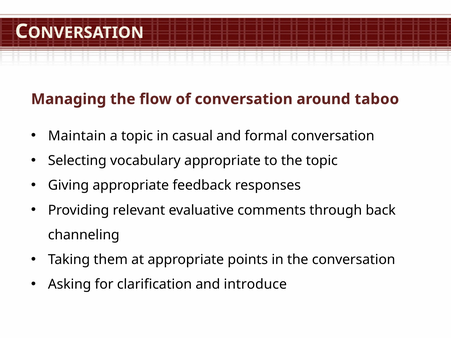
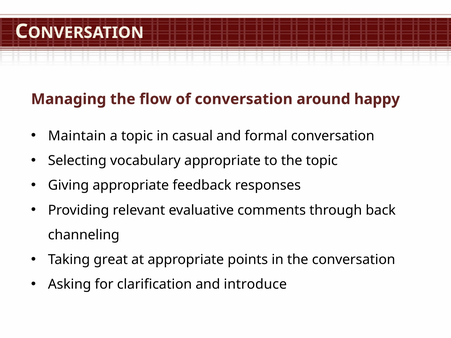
taboo: taboo -> happy
them: them -> great
